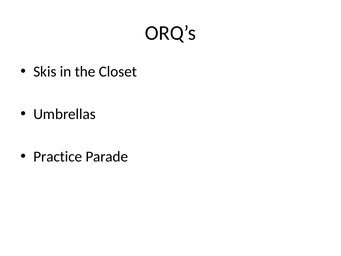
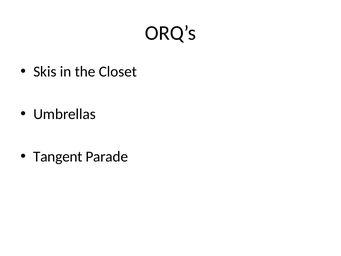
Practice: Practice -> Tangent
